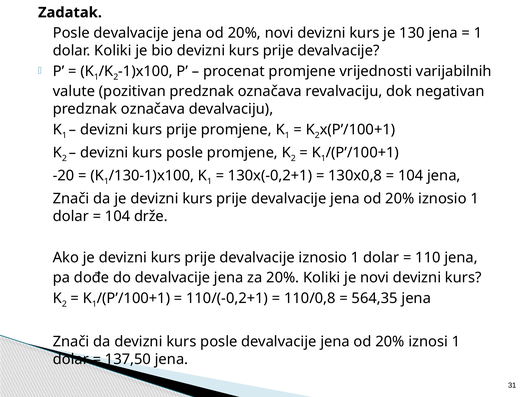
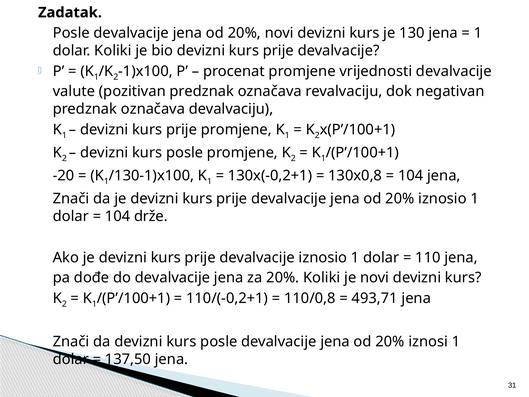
vrijednosti varijabilnih: varijabilnih -> devalvacije
564,35: 564,35 -> 493,71
